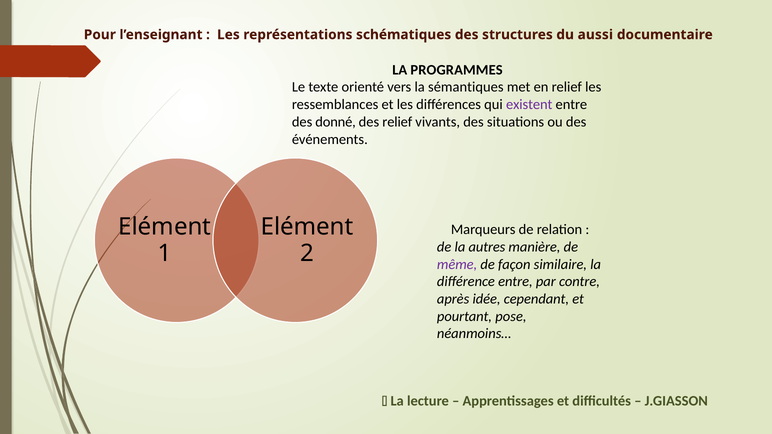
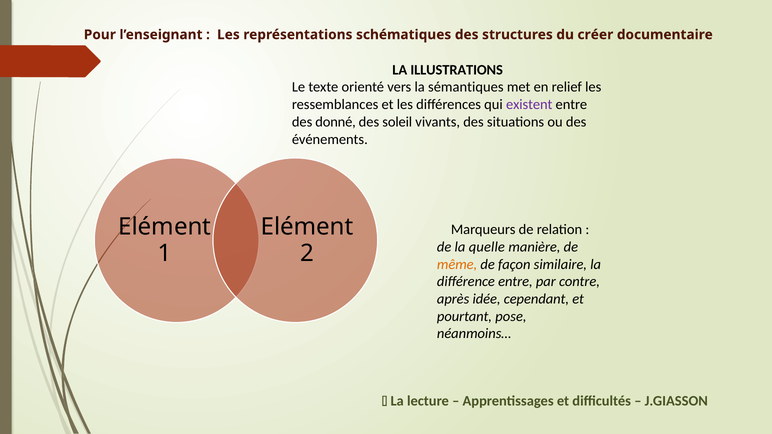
aussi: aussi -> créer
PROGRAMMES: PROGRAMMES -> ILLUSTRATIONS
des relief: relief -> soleil
autres: autres -> quelle
même colour: purple -> orange
